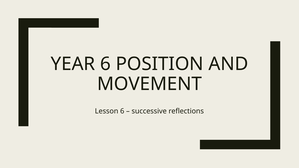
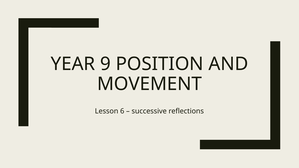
YEAR 6: 6 -> 9
